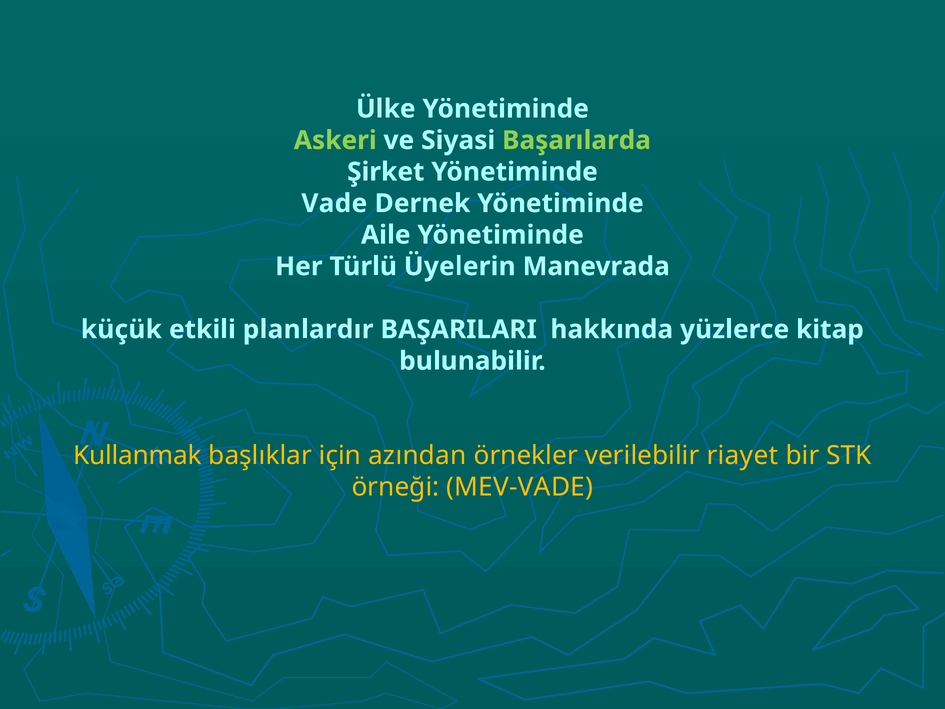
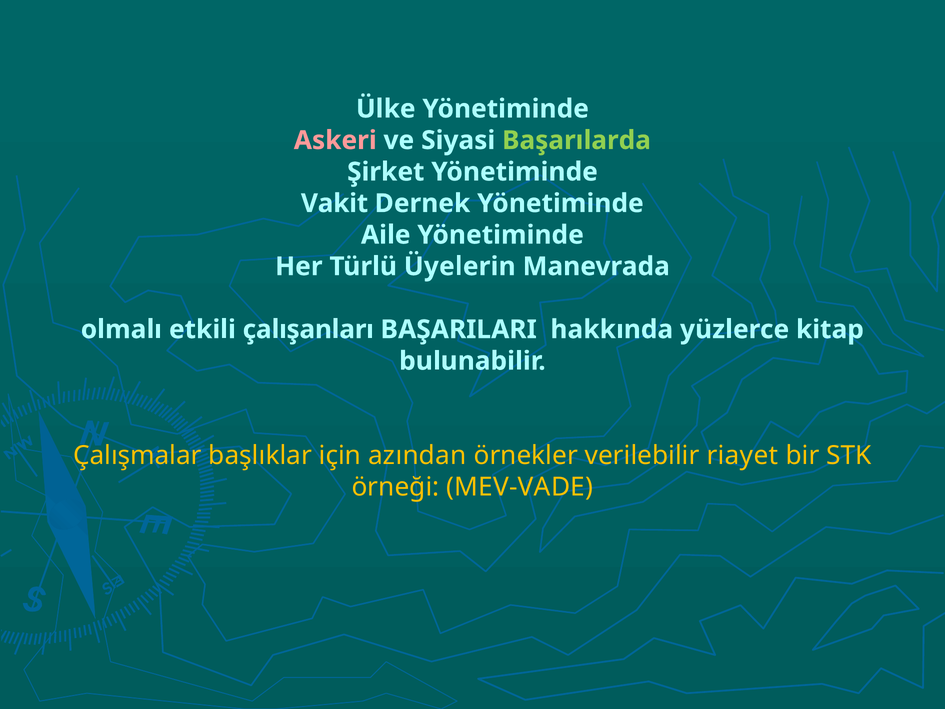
Askeri colour: light green -> pink
Vade: Vade -> Vakit
küçük: küçük -> olmalı
planlardır: planlardır -> çalışanları
Kullanmak: Kullanmak -> Çalışmalar
